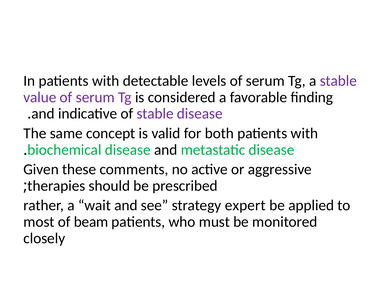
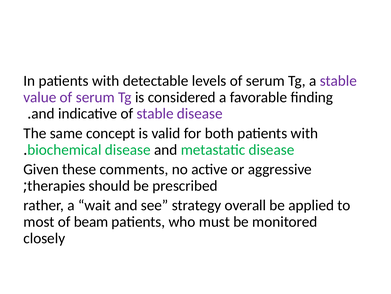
expert: expert -> overall
